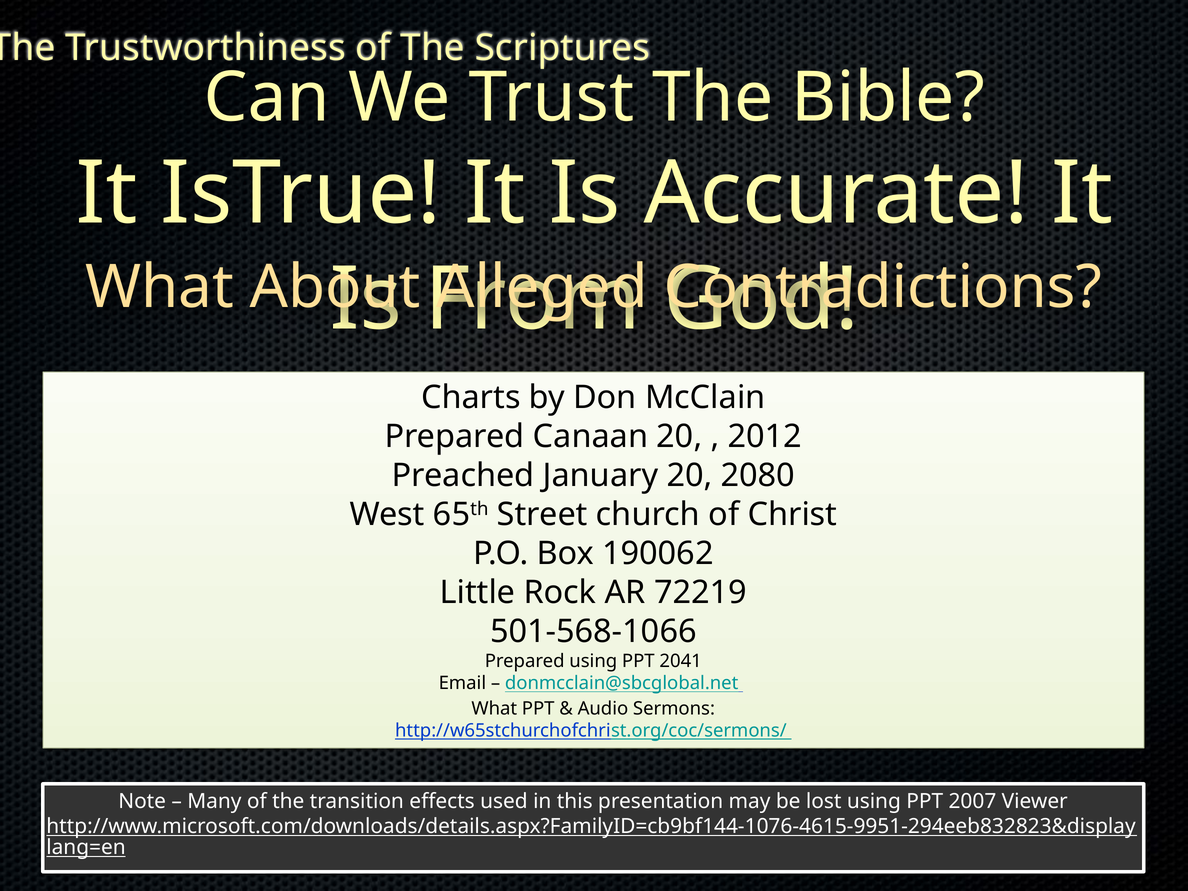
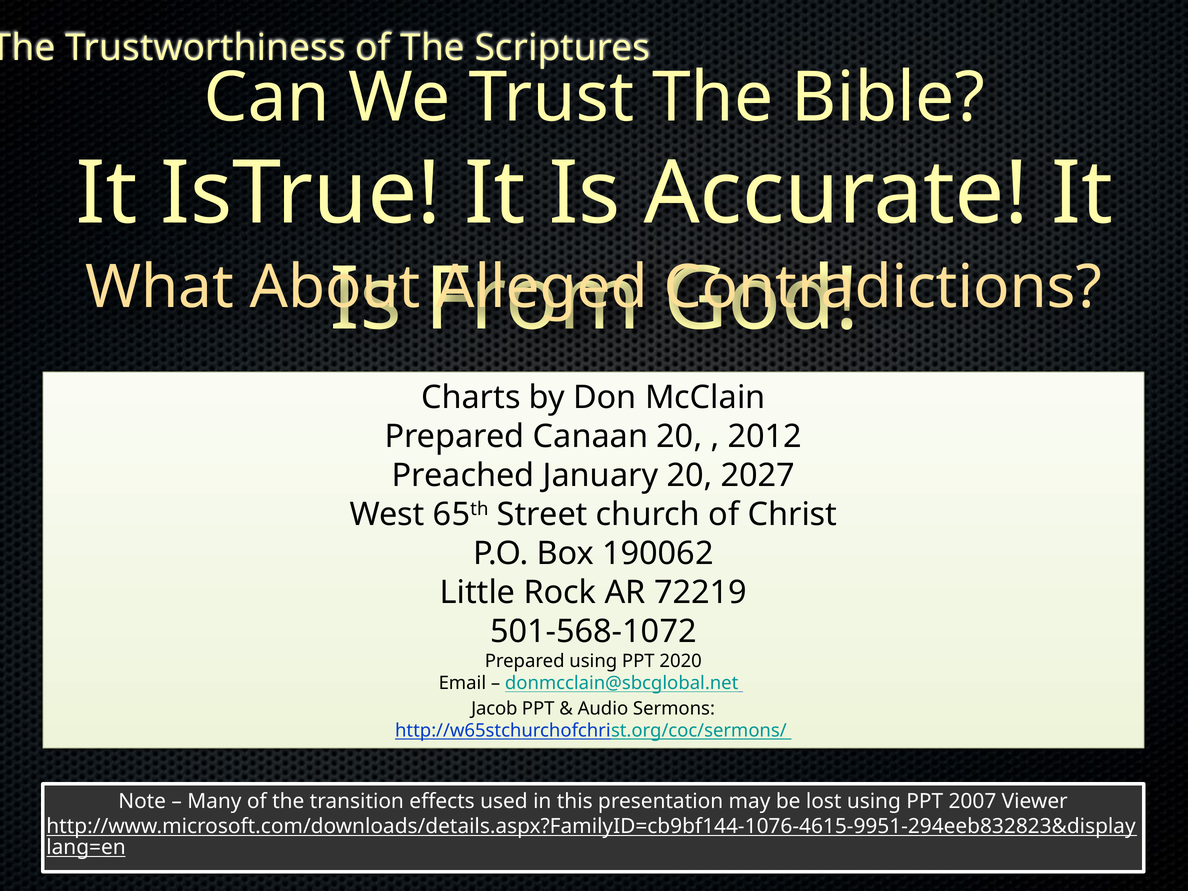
2080: 2080 -> 2027
501-568-1066: 501-568-1066 -> 501-568-1072
2041: 2041 -> 2020
What at (494, 708): What -> Jacob
